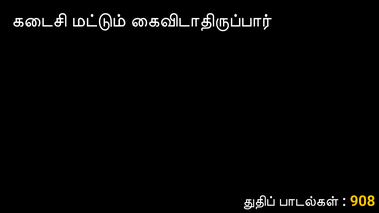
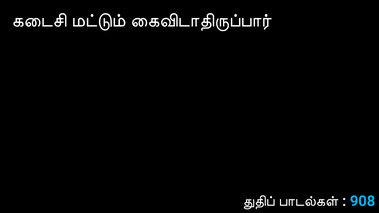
908 colour: yellow -> light blue
